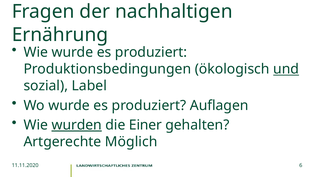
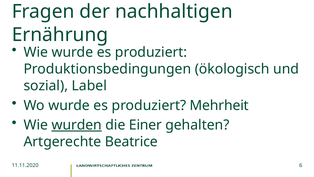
und underline: present -> none
Auflagen: Auflagen -> Mehrheit
Möglich: Möglich -> Beatrice
